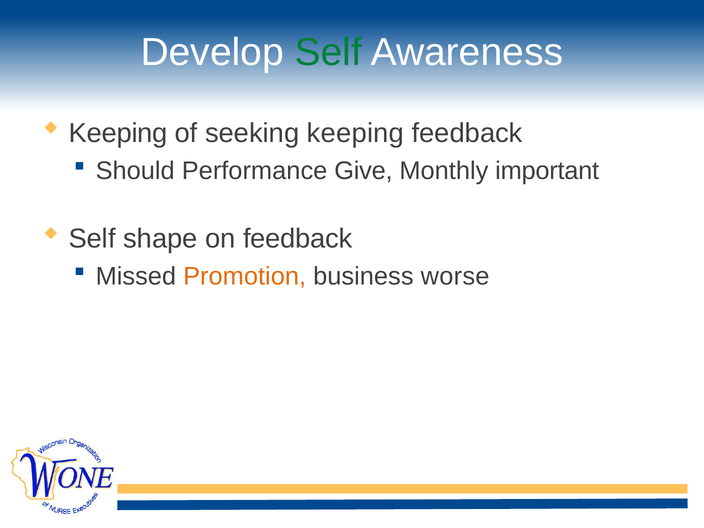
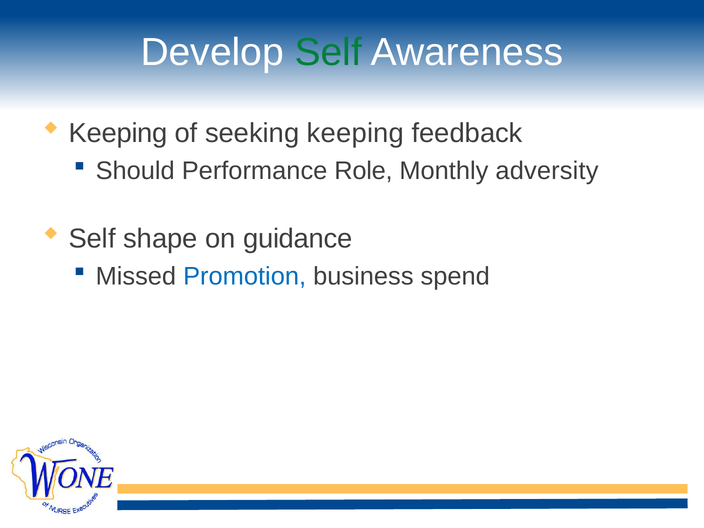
Give: Give -> Role
important: important -> adversity
on feedback: feedback -> guidance
Promotion colour: orange -> blue
worse: worse -> spend
